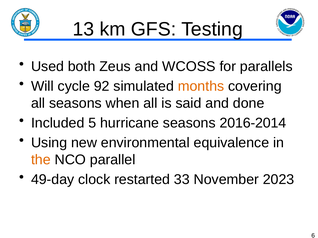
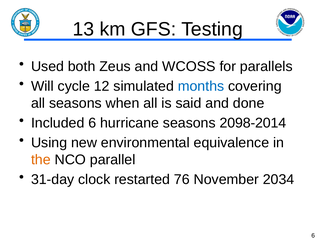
92: 92 -> 12
months colour: orange -> blue
Included 5: 5 -> 6
2016-2014: 2016-2014 -> 2098-2014
49-day: 49-day -> 31-day
33: 33 -> 76
2023: 2023 -> 2034
